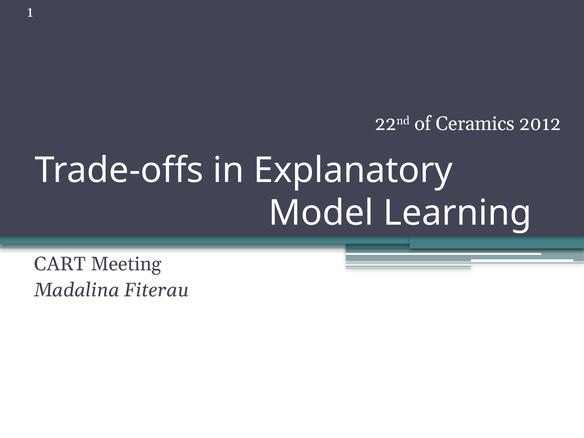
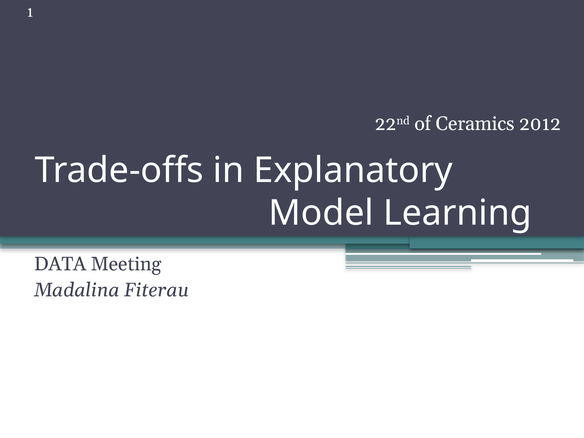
CART: CART -> DATA
